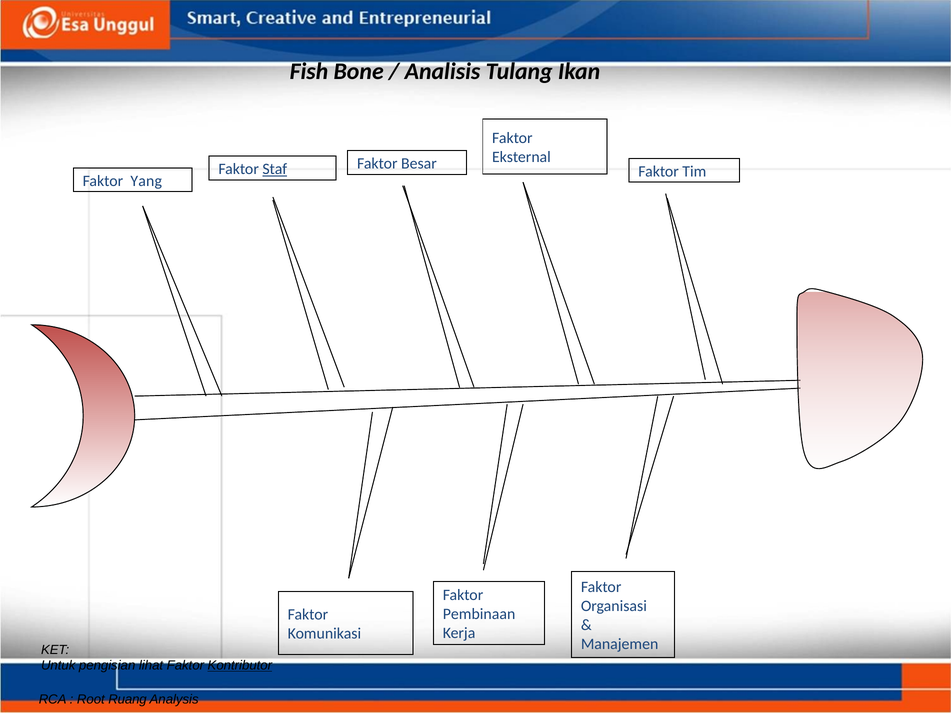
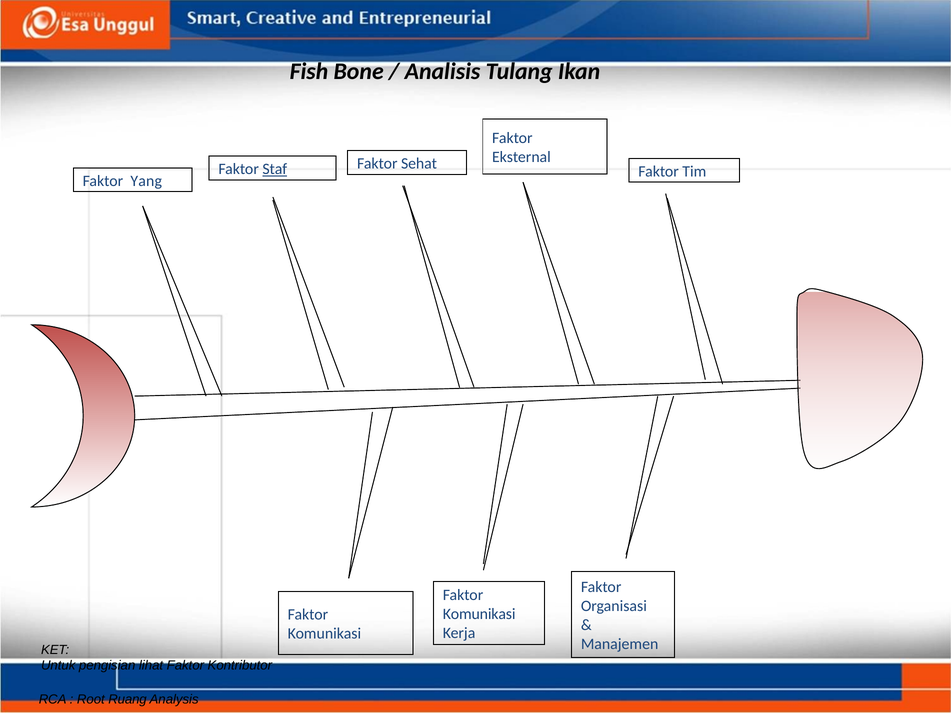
Besar: Besar -> Sehat
Pembinaan at (479, 614): Pembinaan -> Komunikasi
Kontributor underline: present -> none
